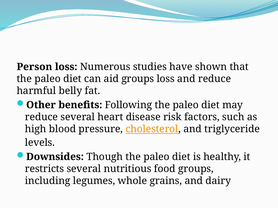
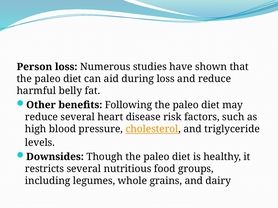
aid groups: groups -> during
